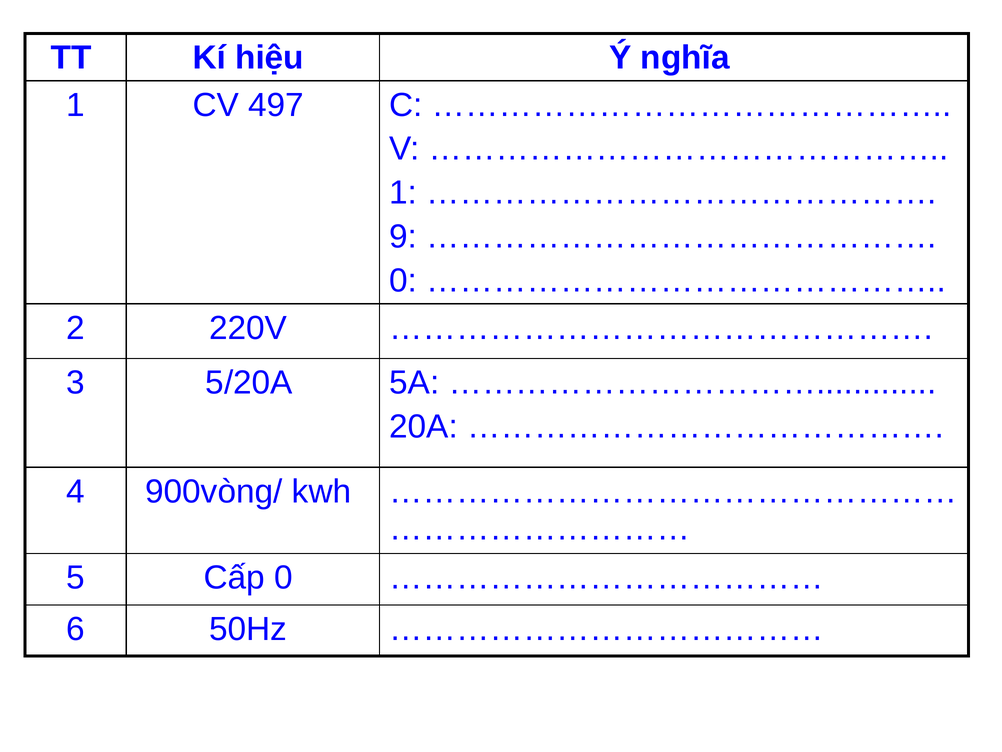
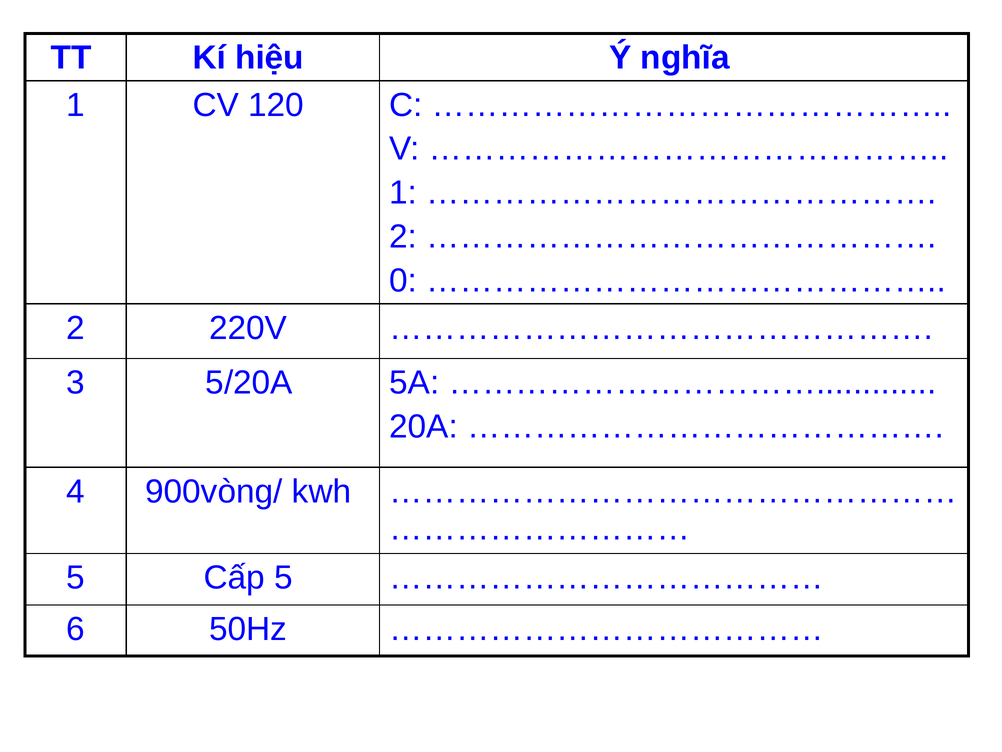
497: 497 -> 120
9 at (403, 237): 9 -> 2
Cấp 0: 0 -> 5
